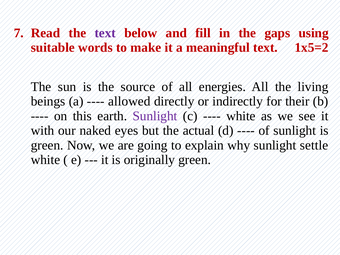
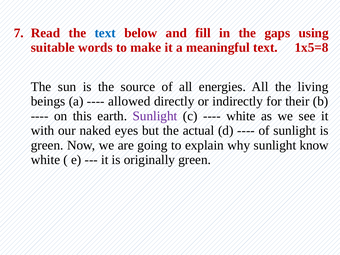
text at (105, 33) colour: purple -> blue
1x5=2: 1x5=2 -> 1x5=8
settle: settle -> know
